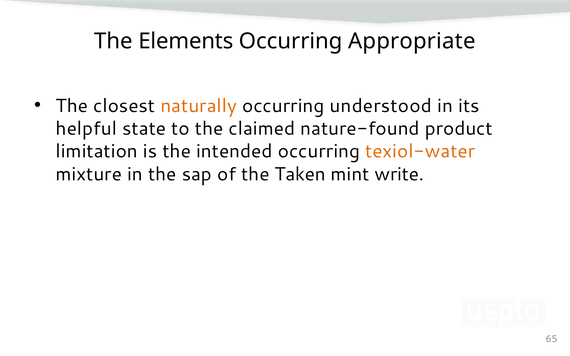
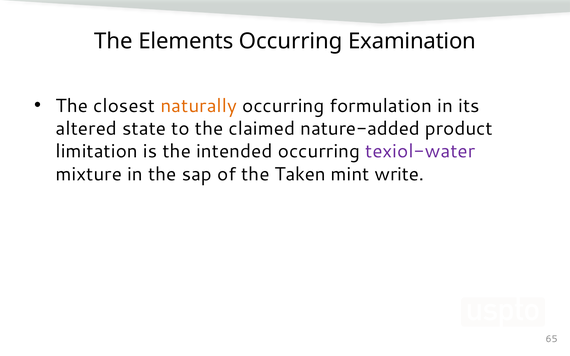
Appropriate: Appropriate -> Examination
understood: understood -> formulation
helpful: helpful -> altered
nature-found: nature-found -> nature-added
texiol-water colour: orange -> purple
